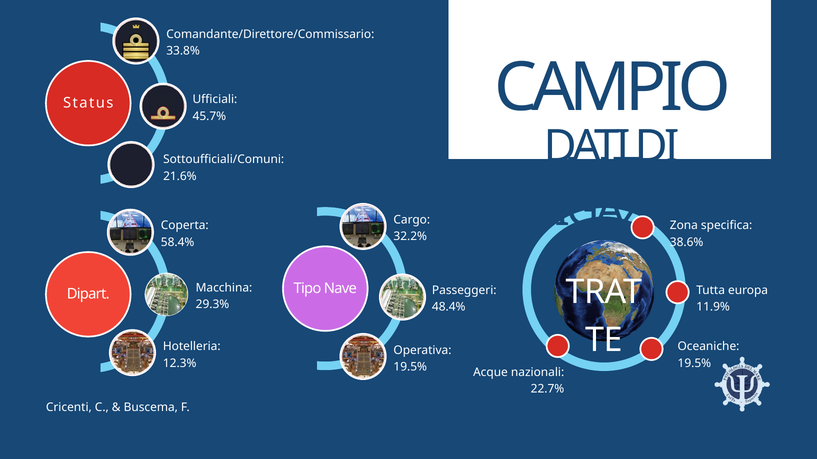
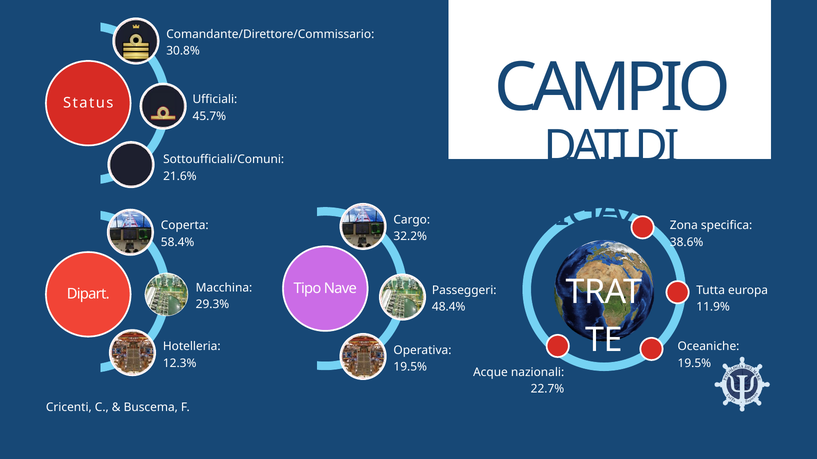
33.8%: 33.8% -> 30.8%
